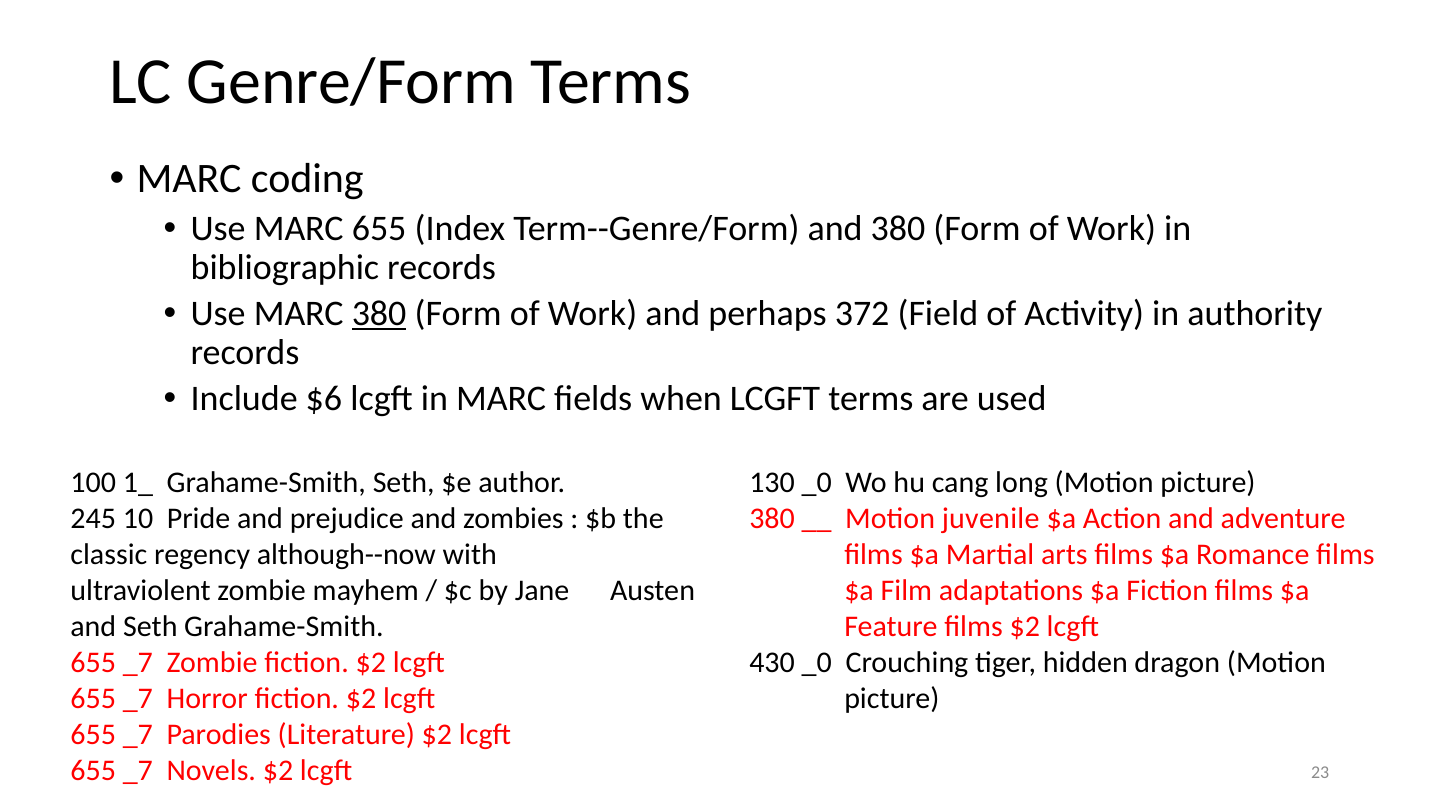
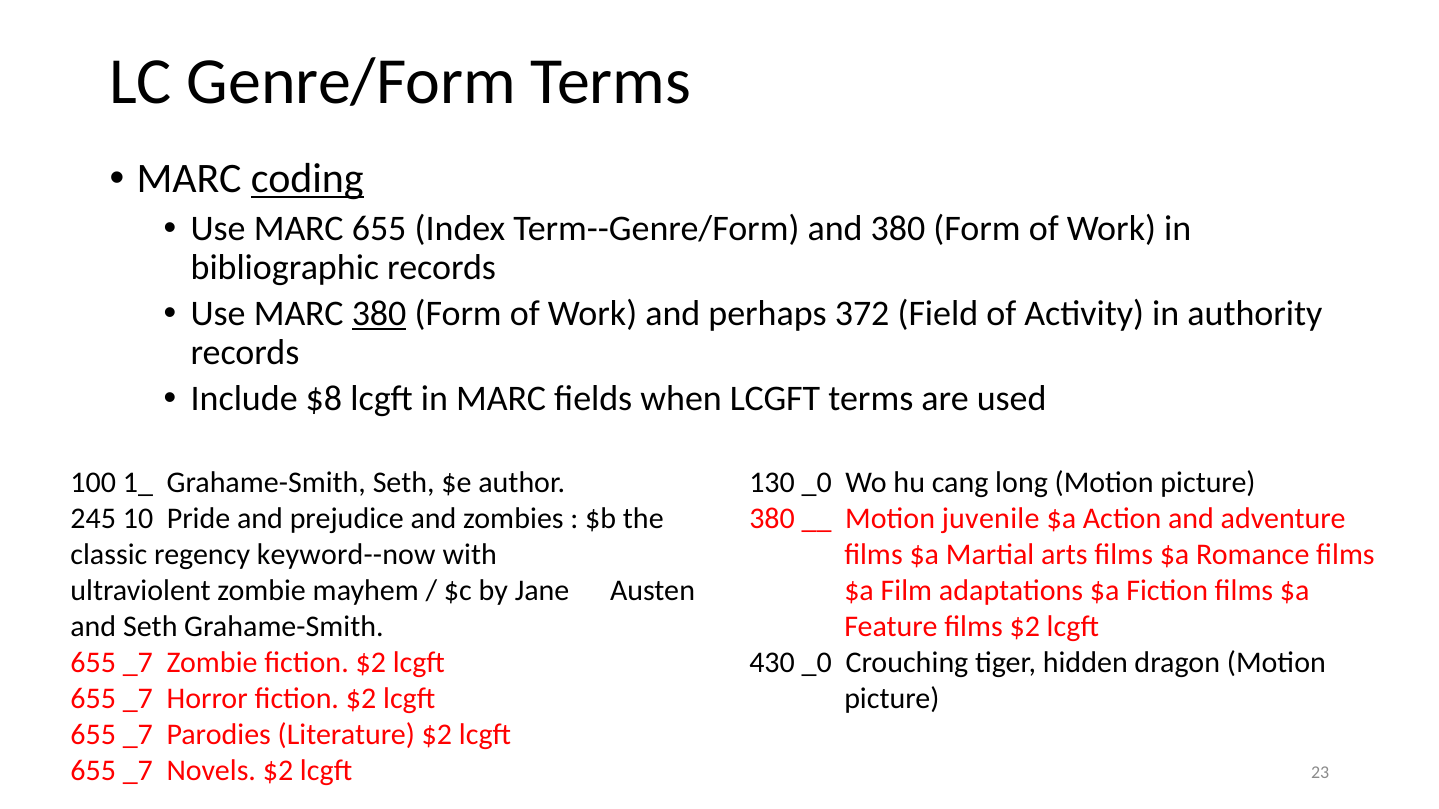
coding underline: none -> present
$6: $6 -> $8
although--now: although--now -> keyword--now
